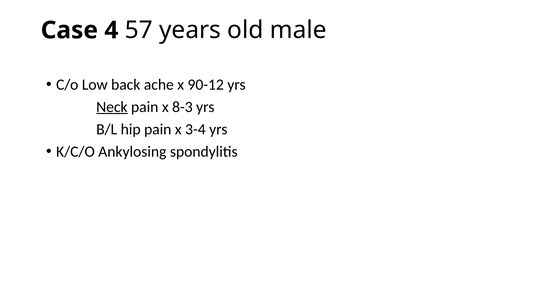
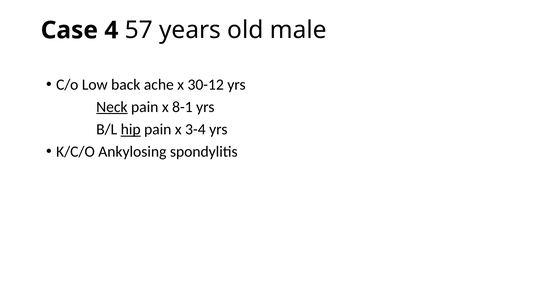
90-12: 90-12 -> 30-12
8-3: 8-3 -> 8-1
hip underline: none -> present
